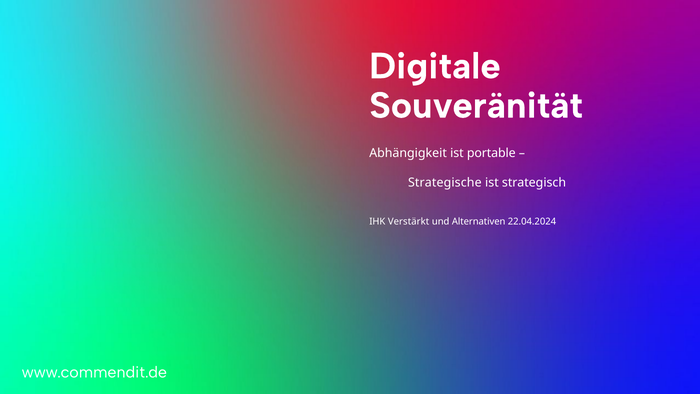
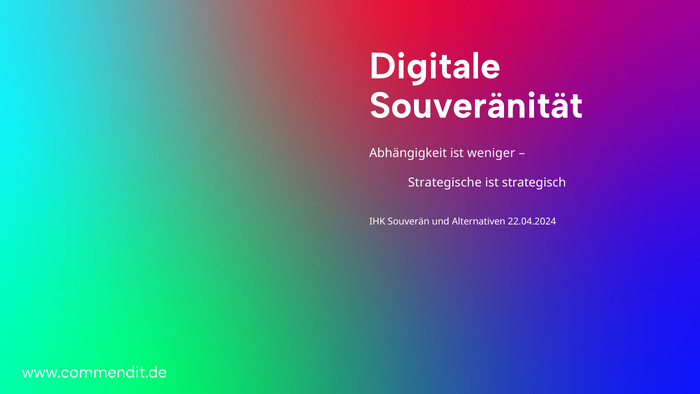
portable: portable -> weniger
Verstärkt: Verstärkt -> Souverän
